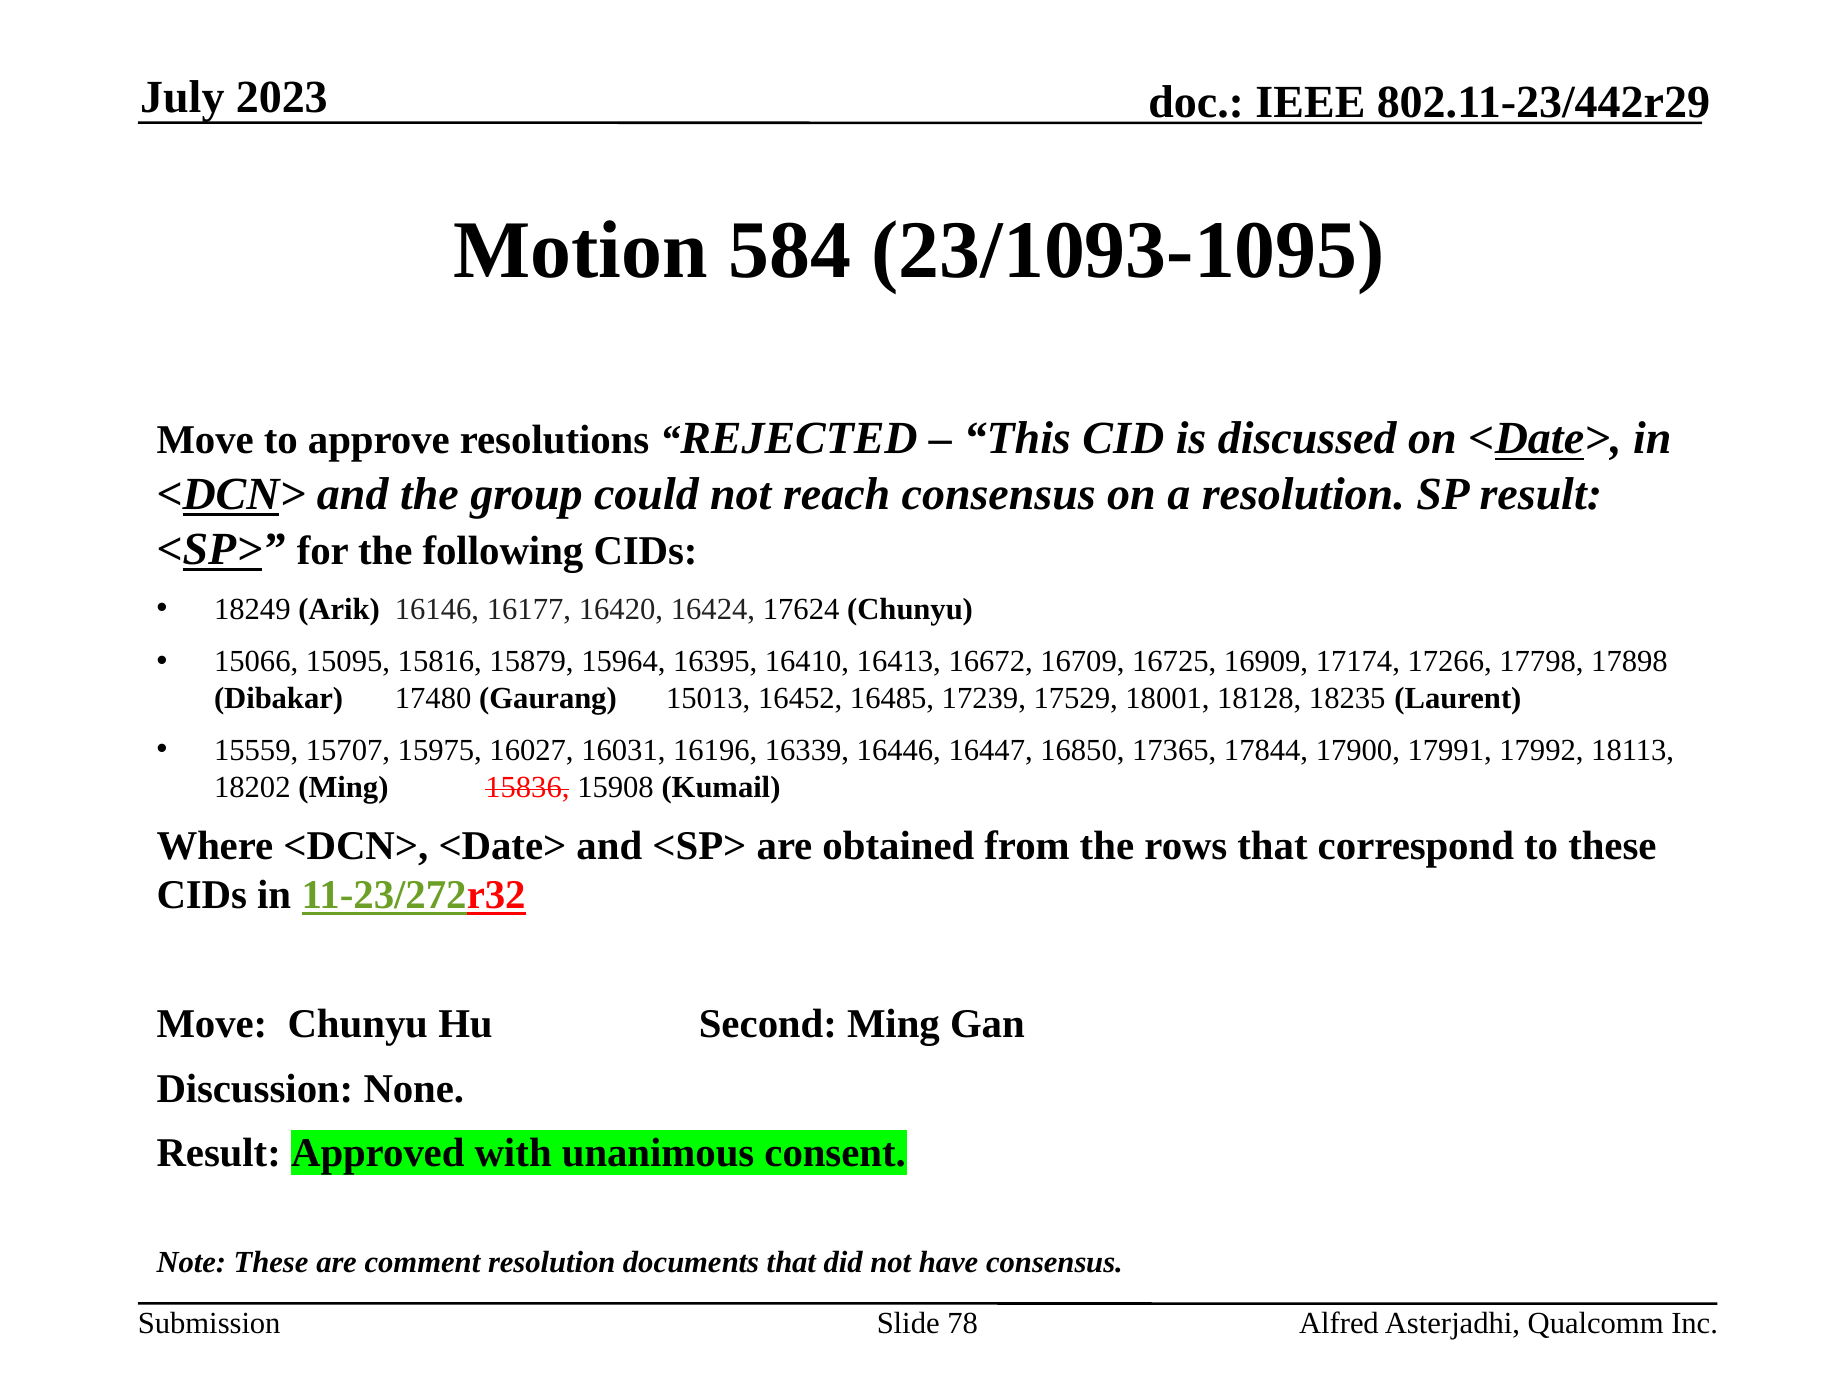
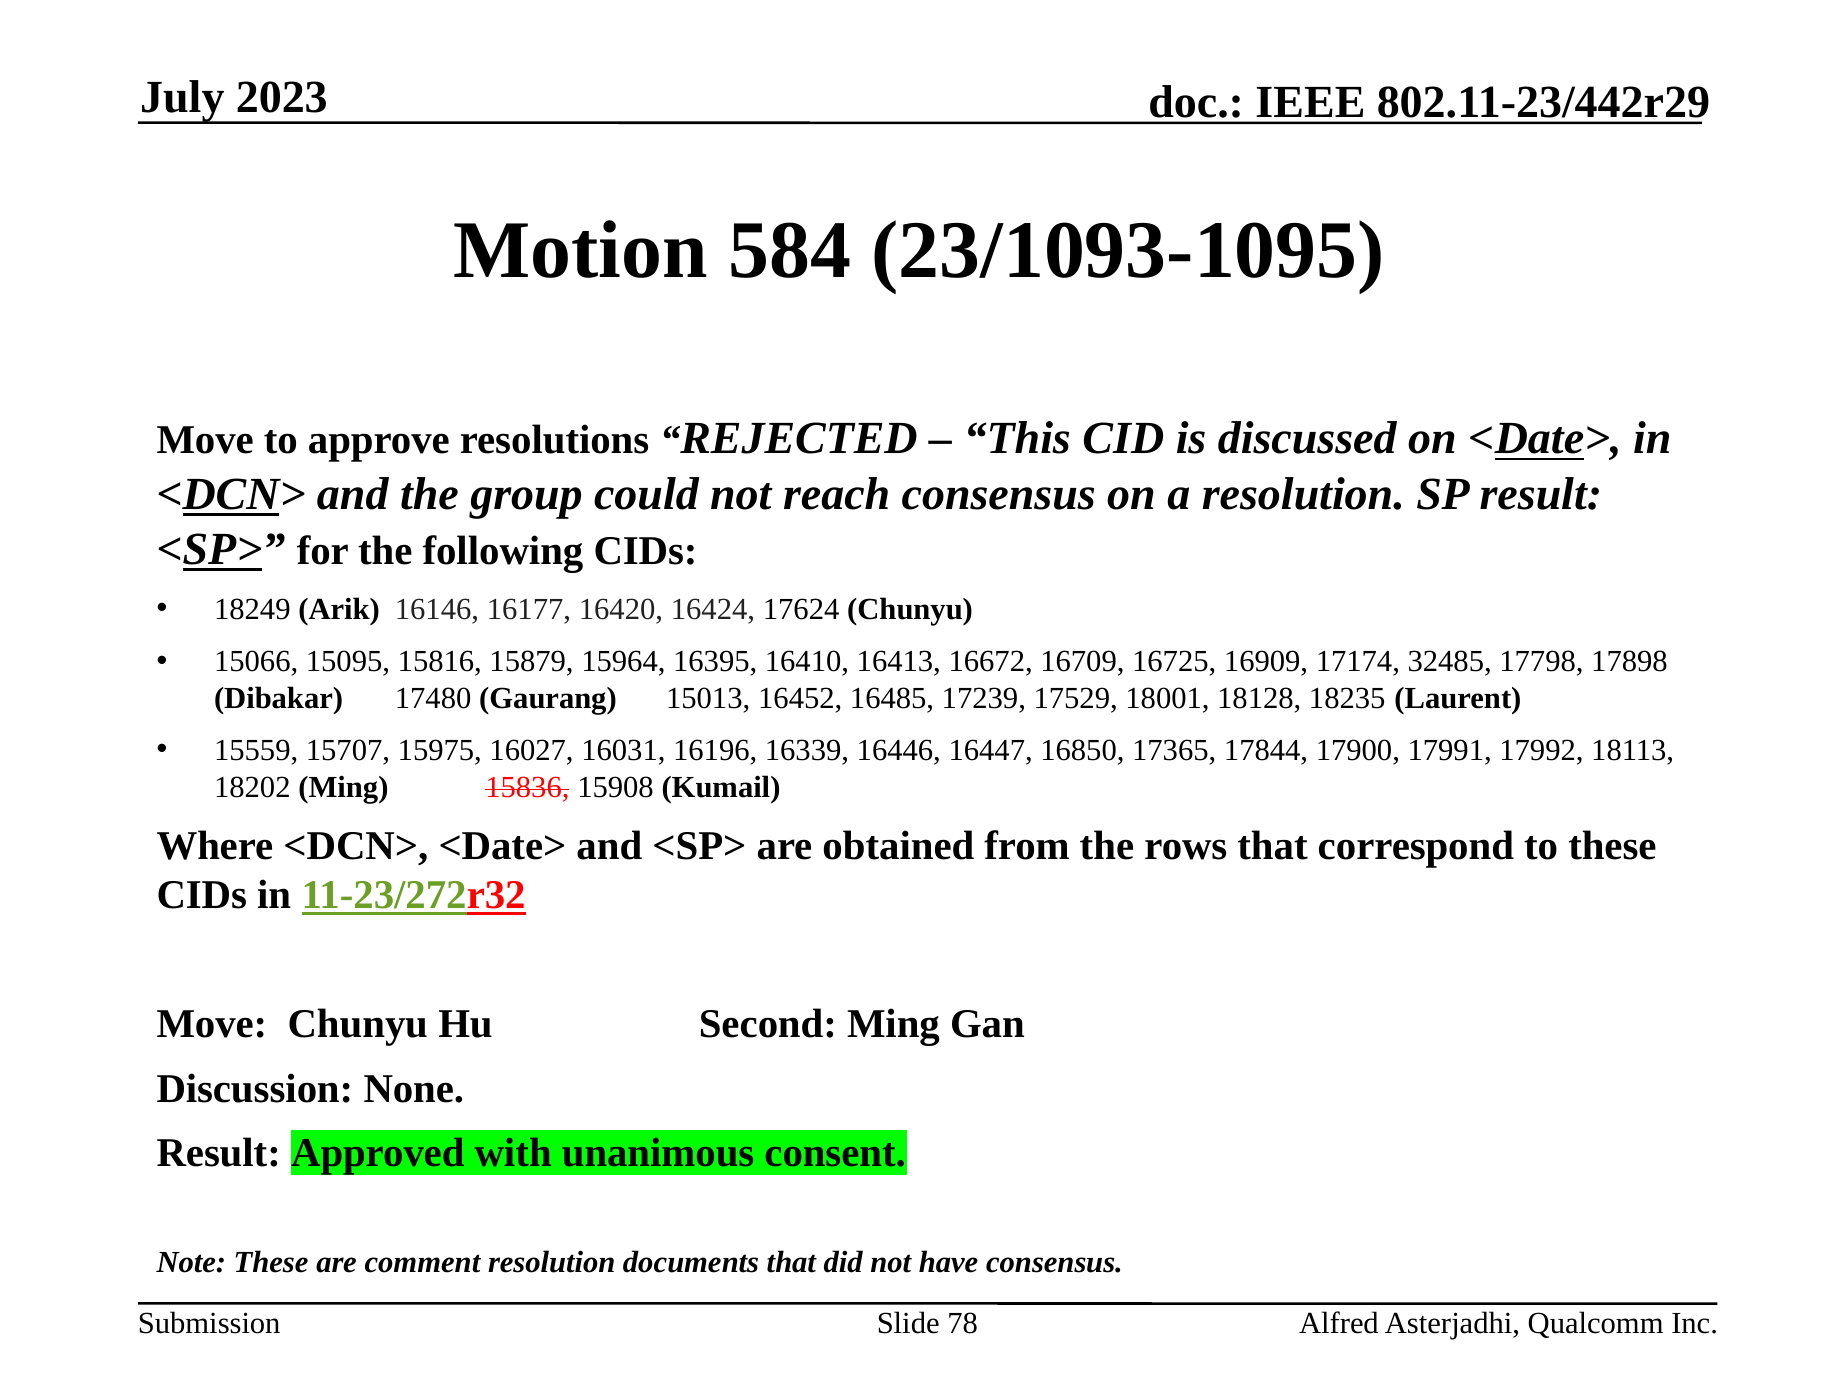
17266: 17266 -> 32485
